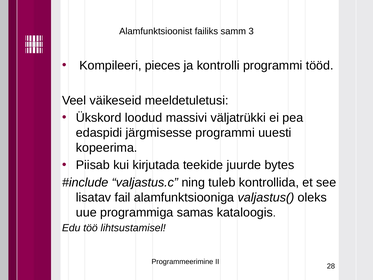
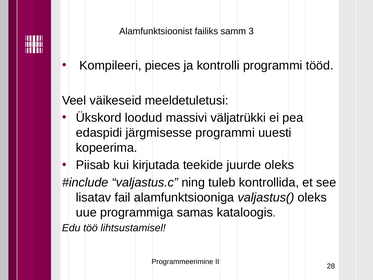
juurde bytes: bytes -> oleks
